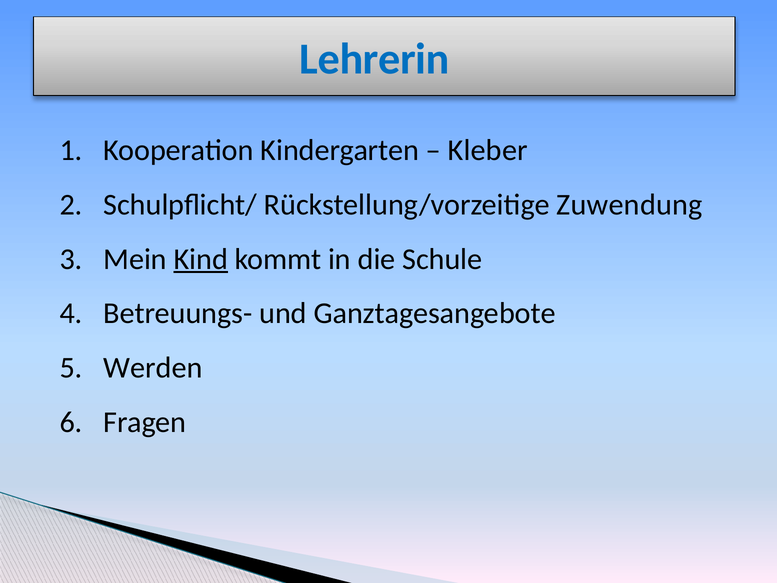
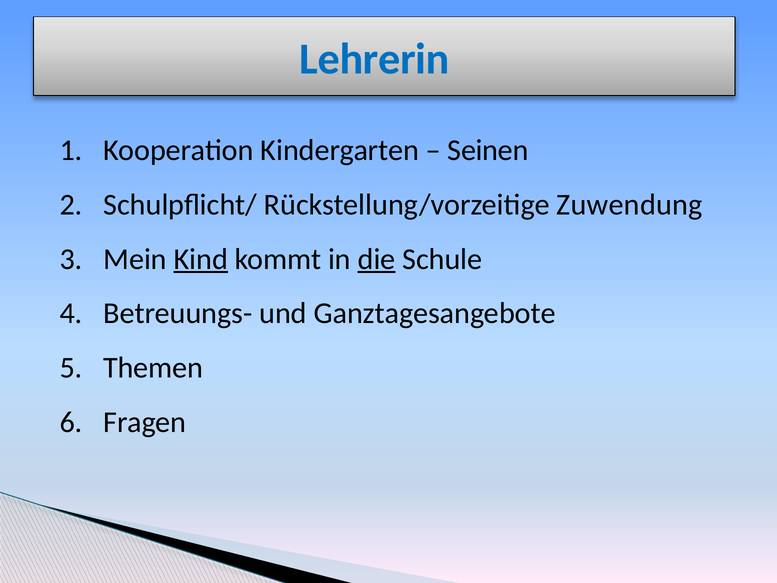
Kleber: Kleber -> Seinen
die underline: none -> present
Werden: Werden -> Themen
